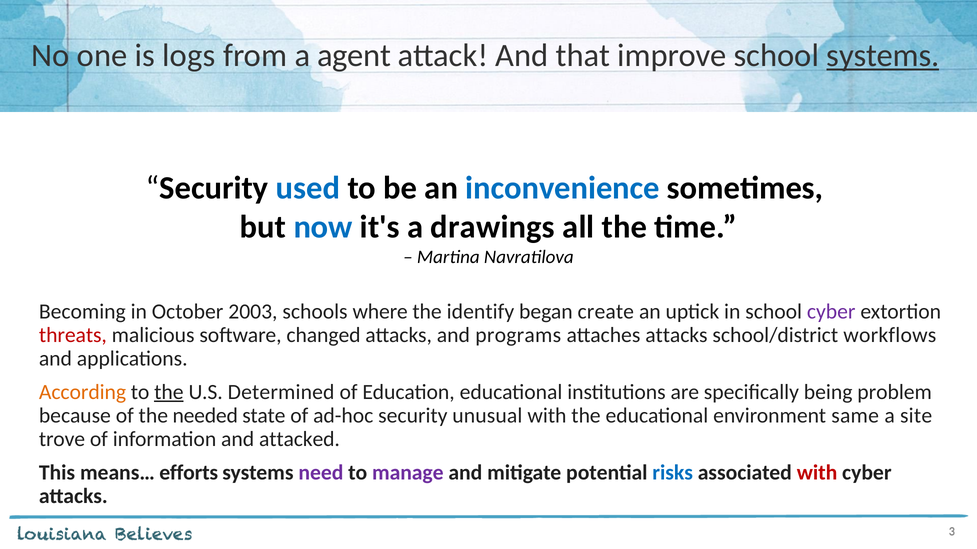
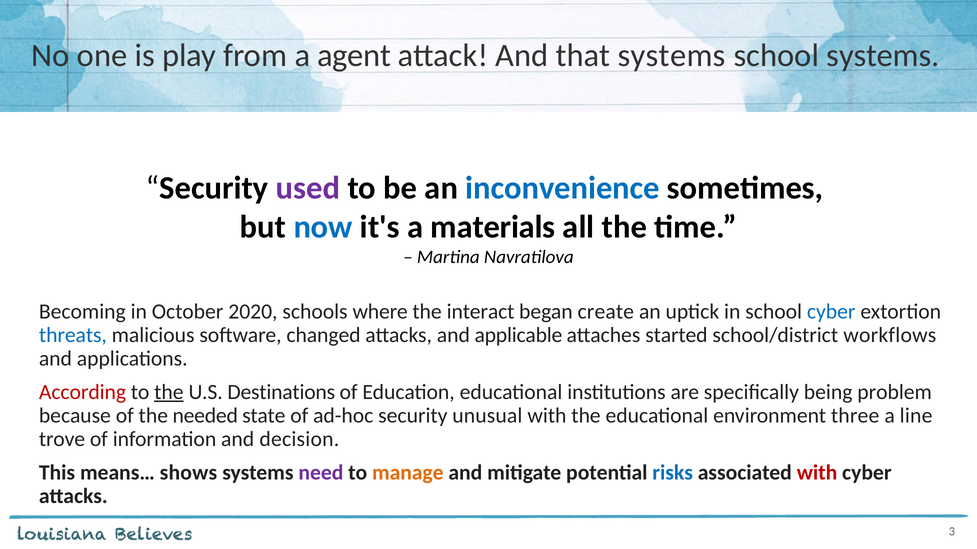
logs: logs -> play
that improve: improve -> systems
systems at (883, 56) underline: present -> none
used colour: blue -> purple
drawings: drawings -> materials
2003: 2003 -> 2020
identify: identify -> interact
cyber at (831, 312) colour: purple -> blue
threats colour: red -> blue
programs: programs -> applicable
attaches attacks: attacks -> started
According colour: orange -> red
Determined: Determined -> Destinations
same: same -> three
site: site -> line
attacked: attacked -> decision
efforts: efforts -> shows
manage colour: purple -> orange
